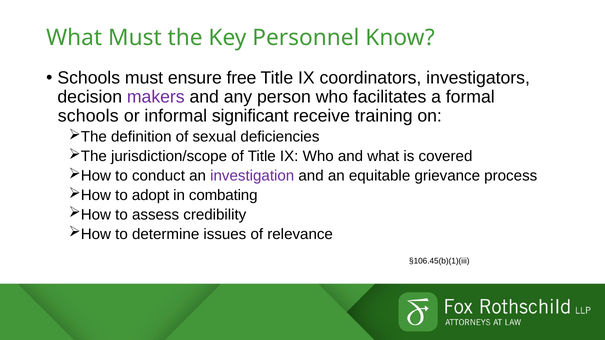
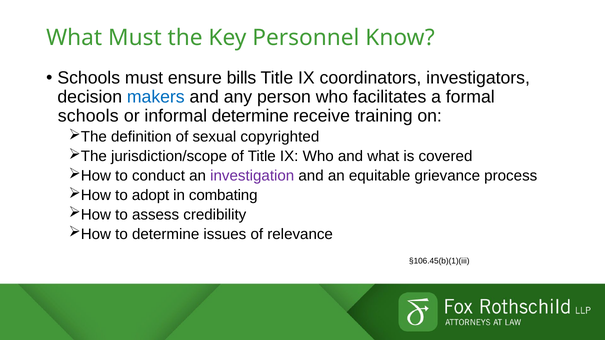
free: free -> bills
makers colour: purple -> blue
informal significant: significant -> determine
deficiencies: deficiencies -> copyrighted
